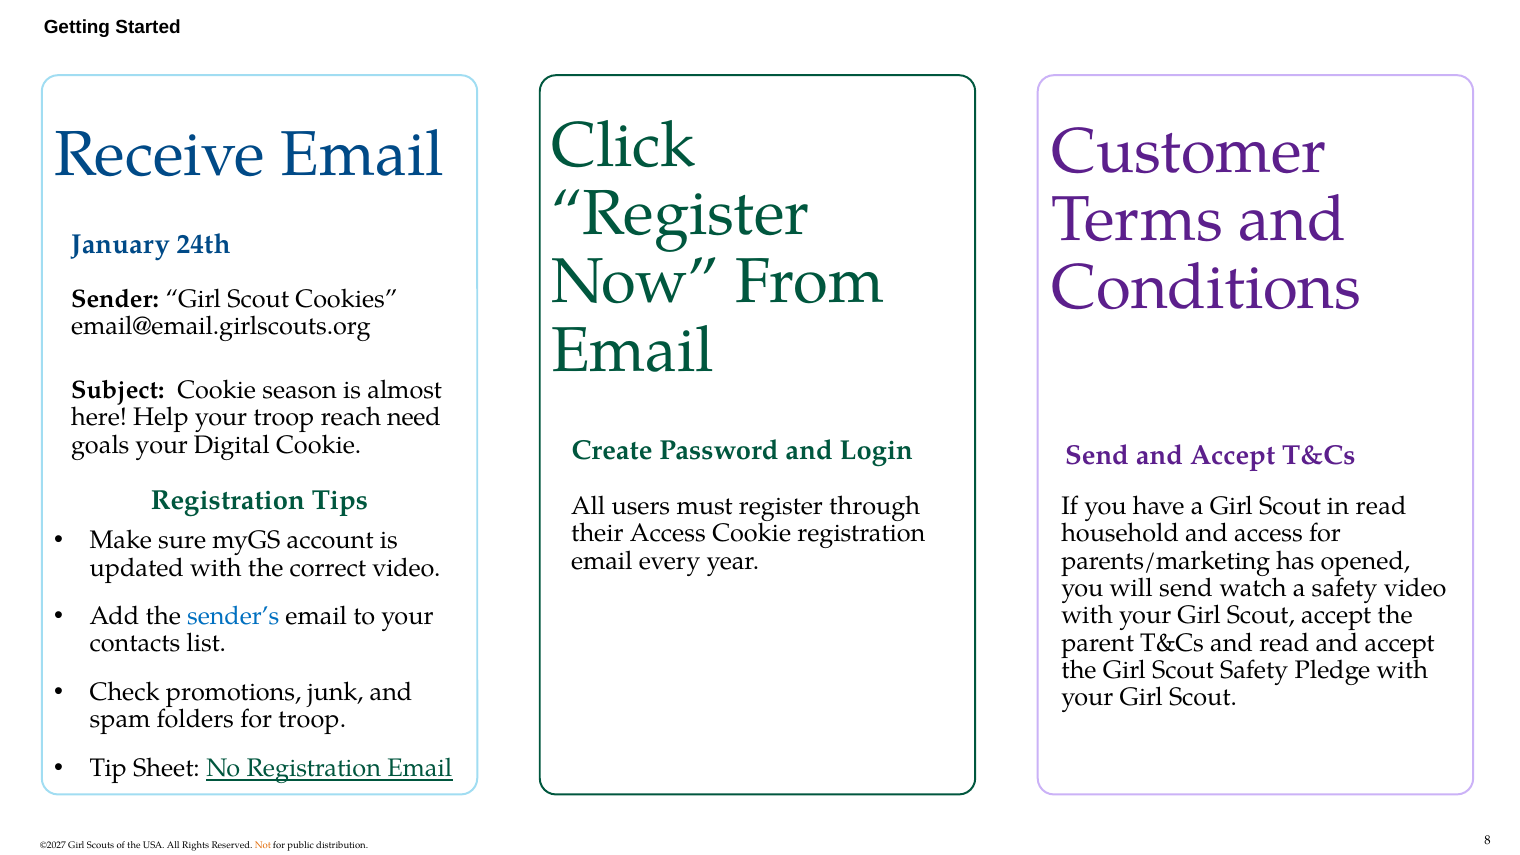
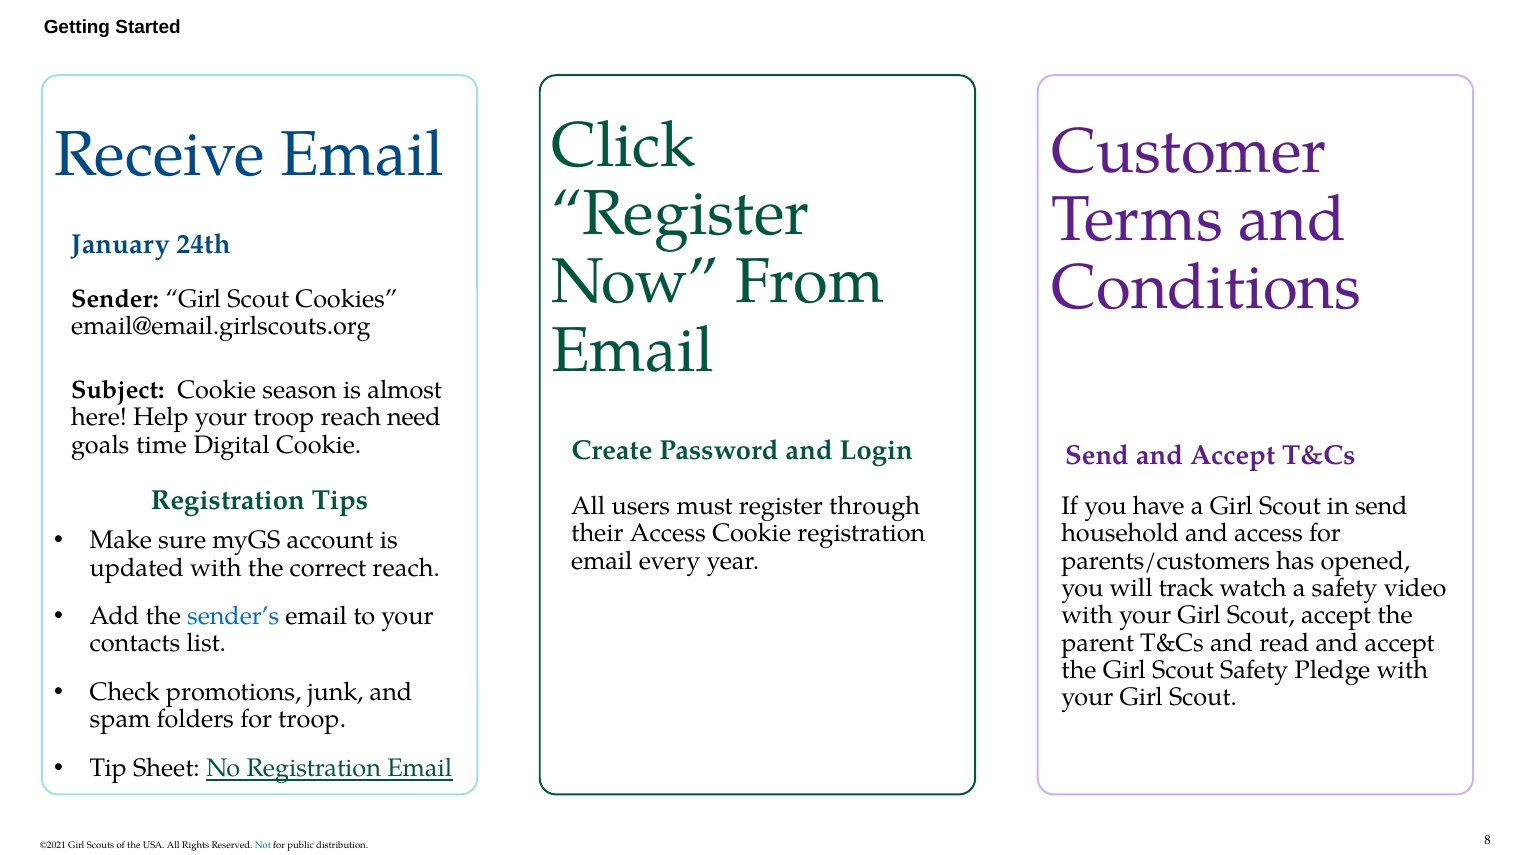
goals your: your -> time
in read: read -> send
parents/marketing: parents/marketing -> parents/customers
correct video: video -> reach
will send: send -> track
©2027: ©2027 -> ©2021
Not colour: orange -> blue
